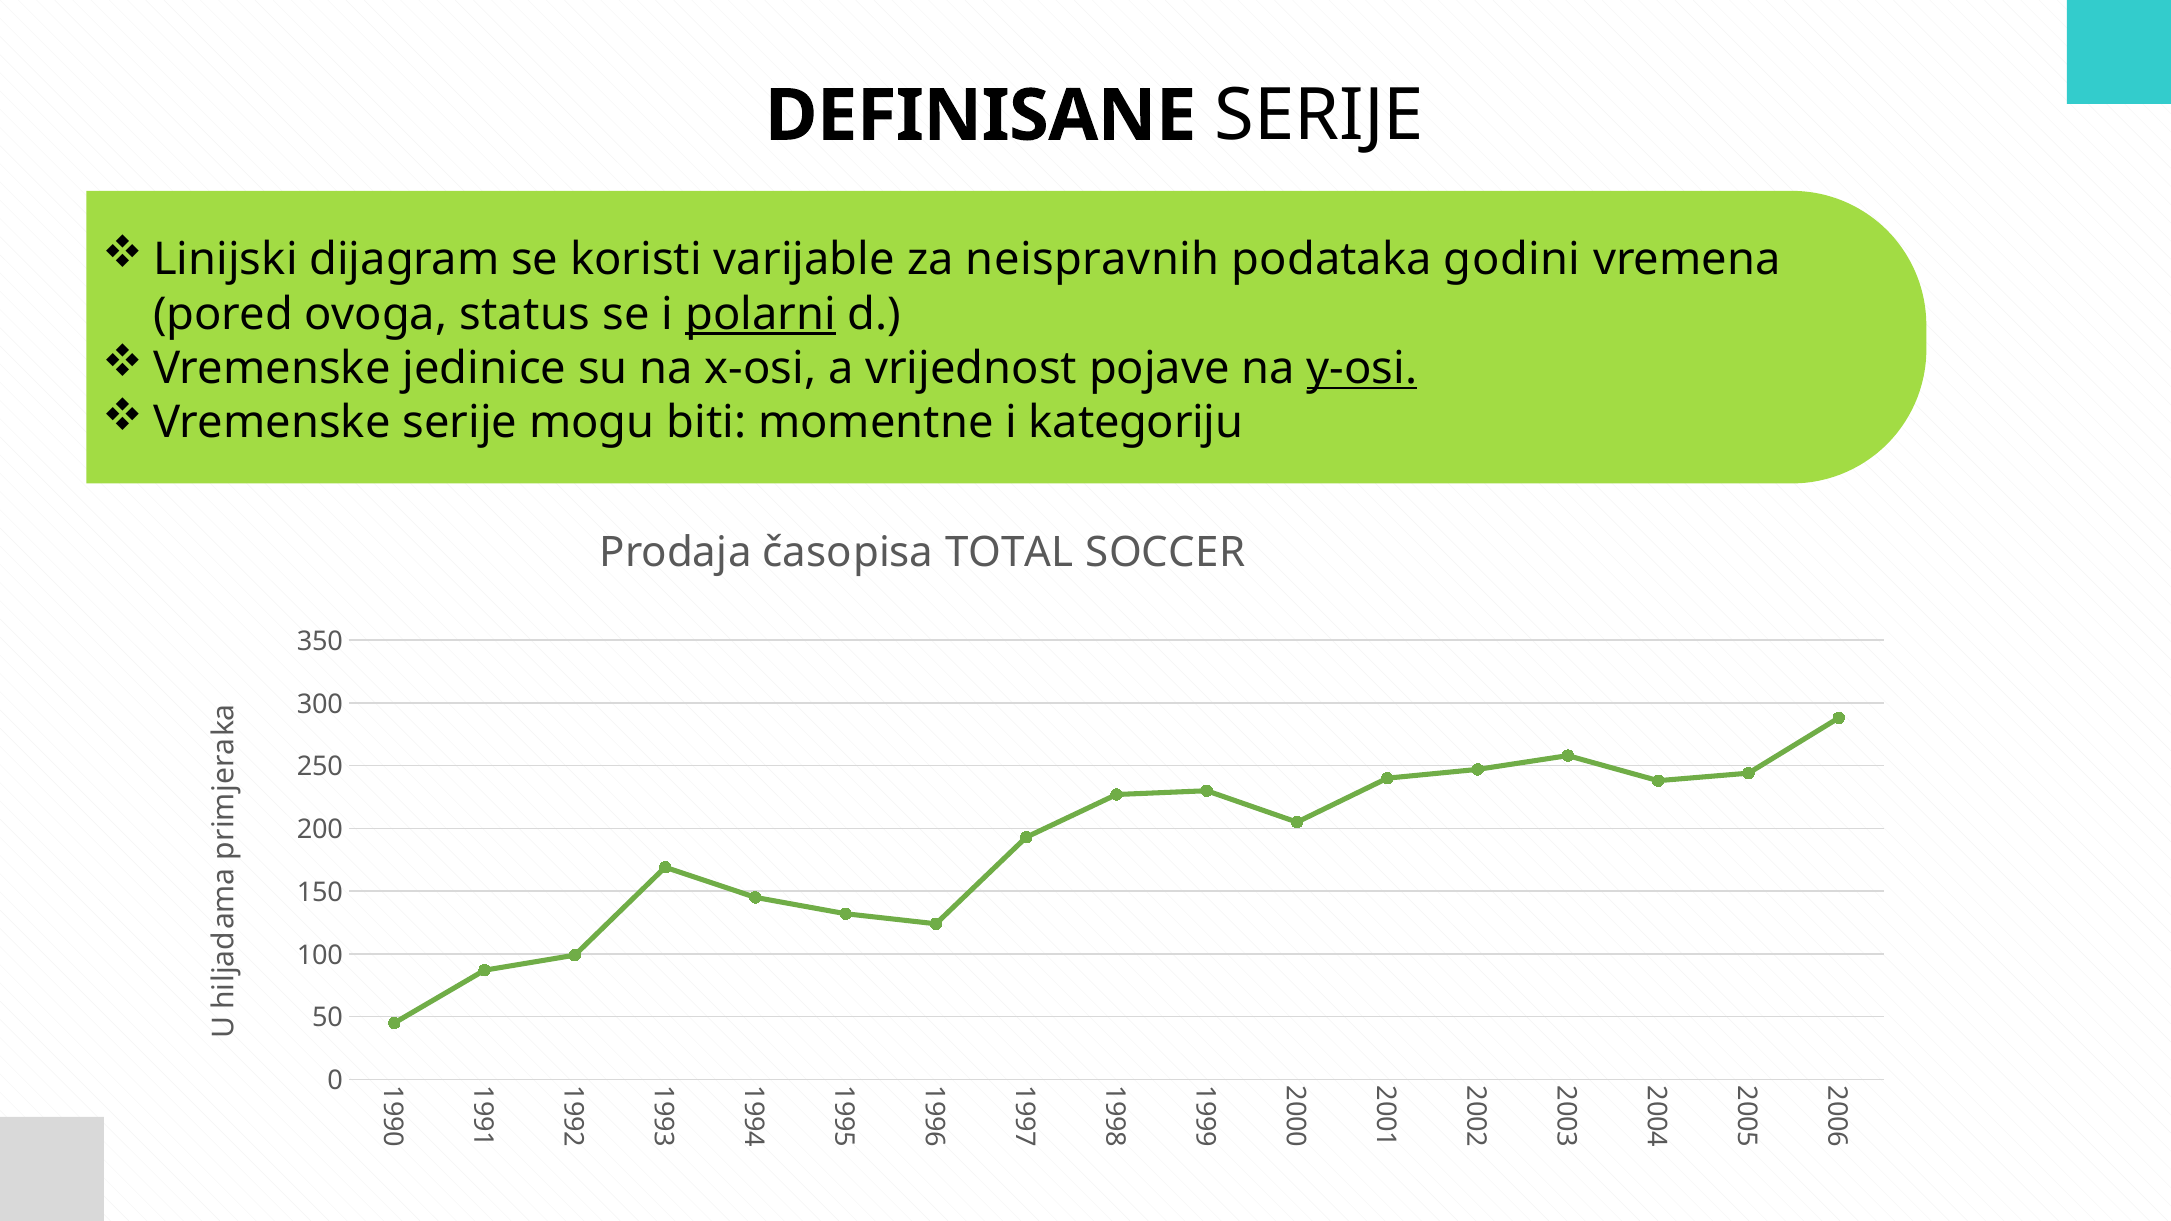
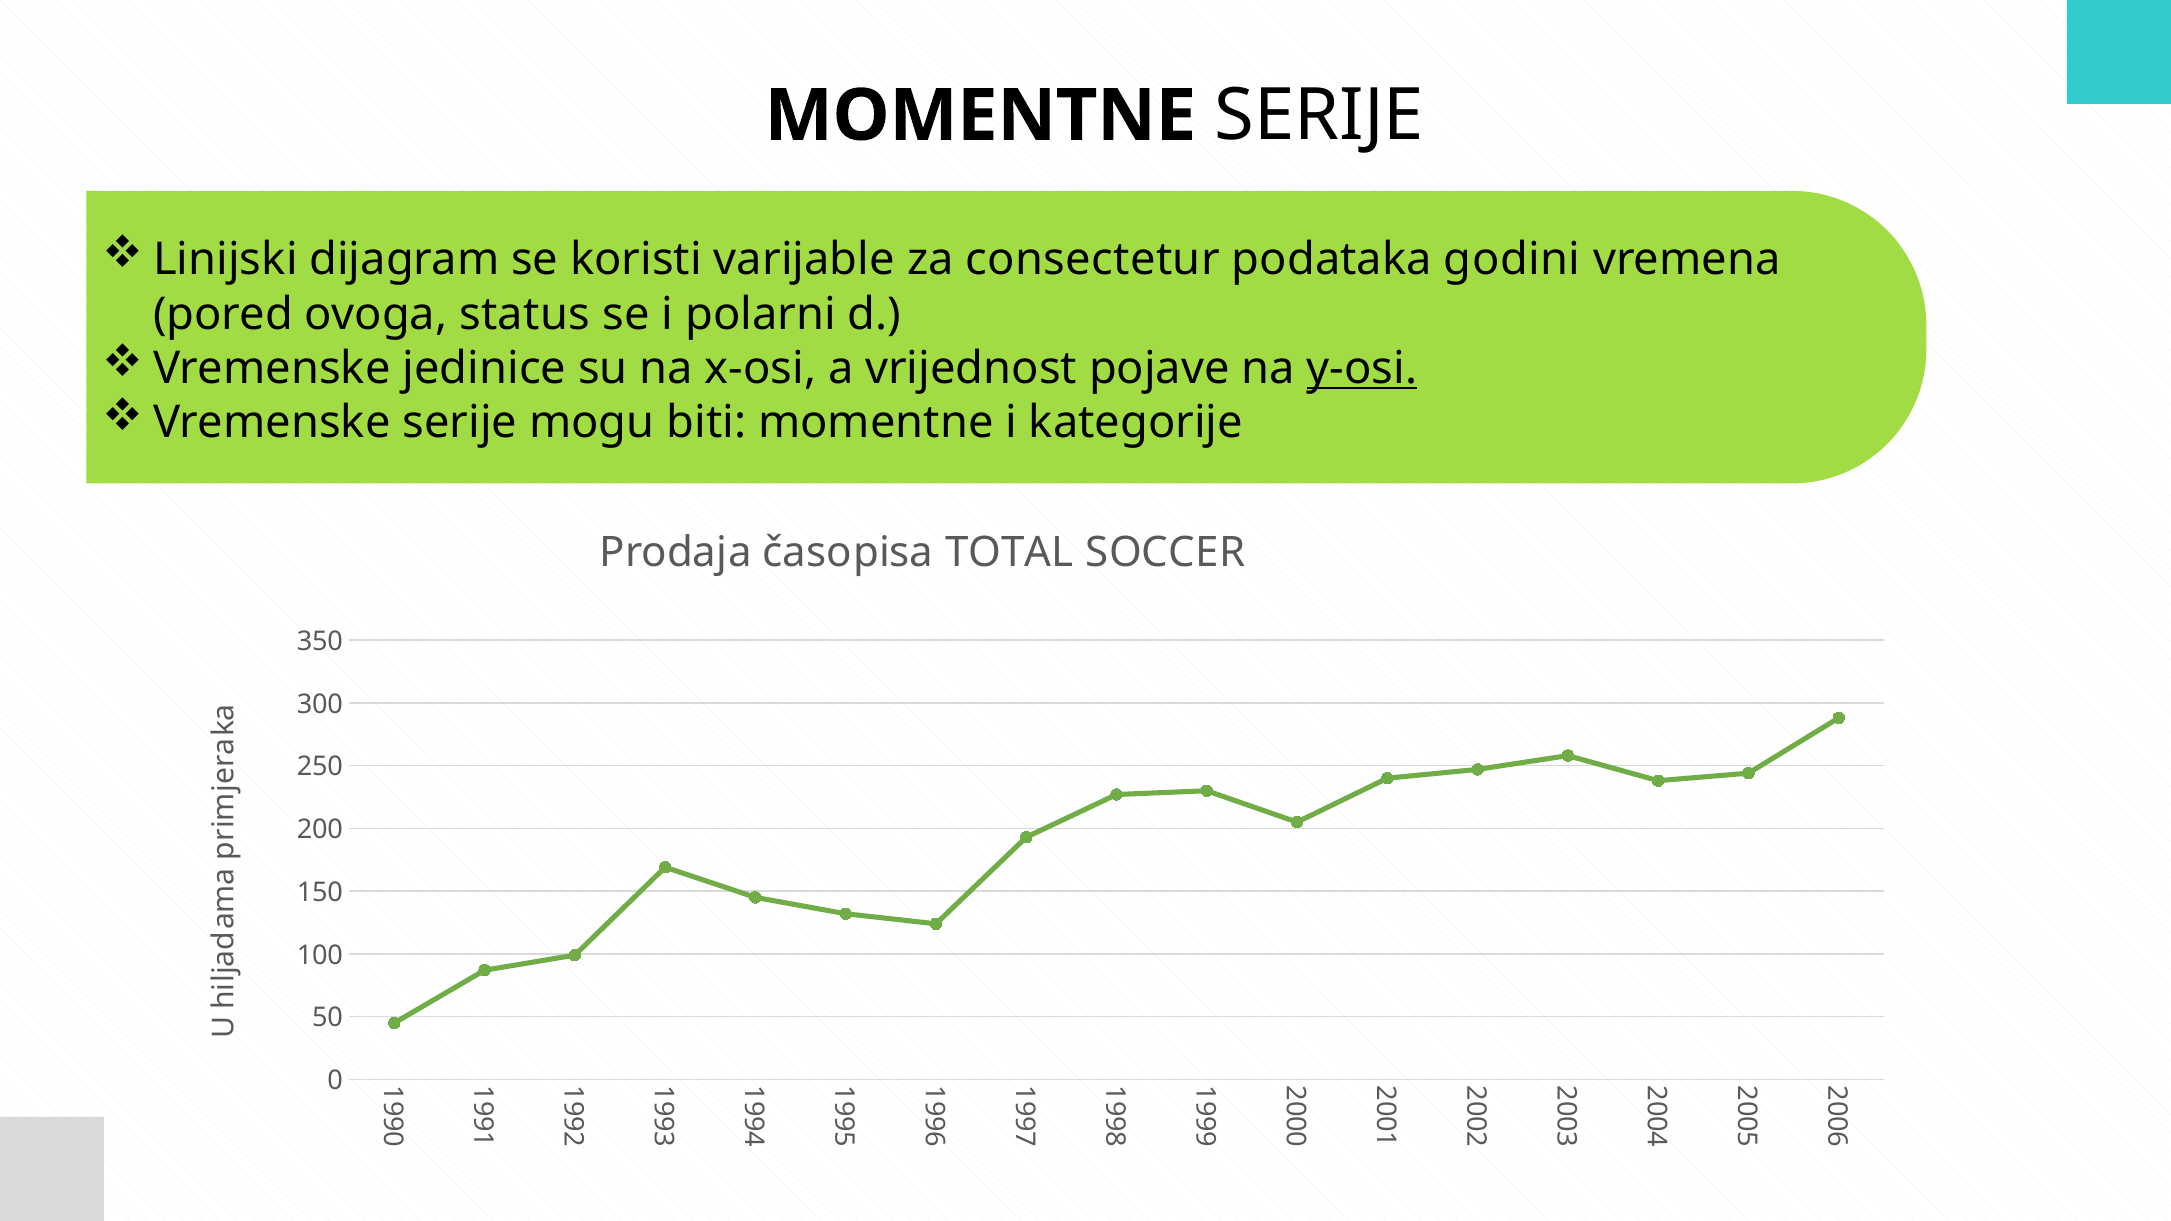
DEFINISANE at (980, 116): DEFINISANE -> MOMENTNE
neispravnih: neispravnih -> consectetur
polarni underline: present -> none
kategoriju: kategoriju -> kategorije
